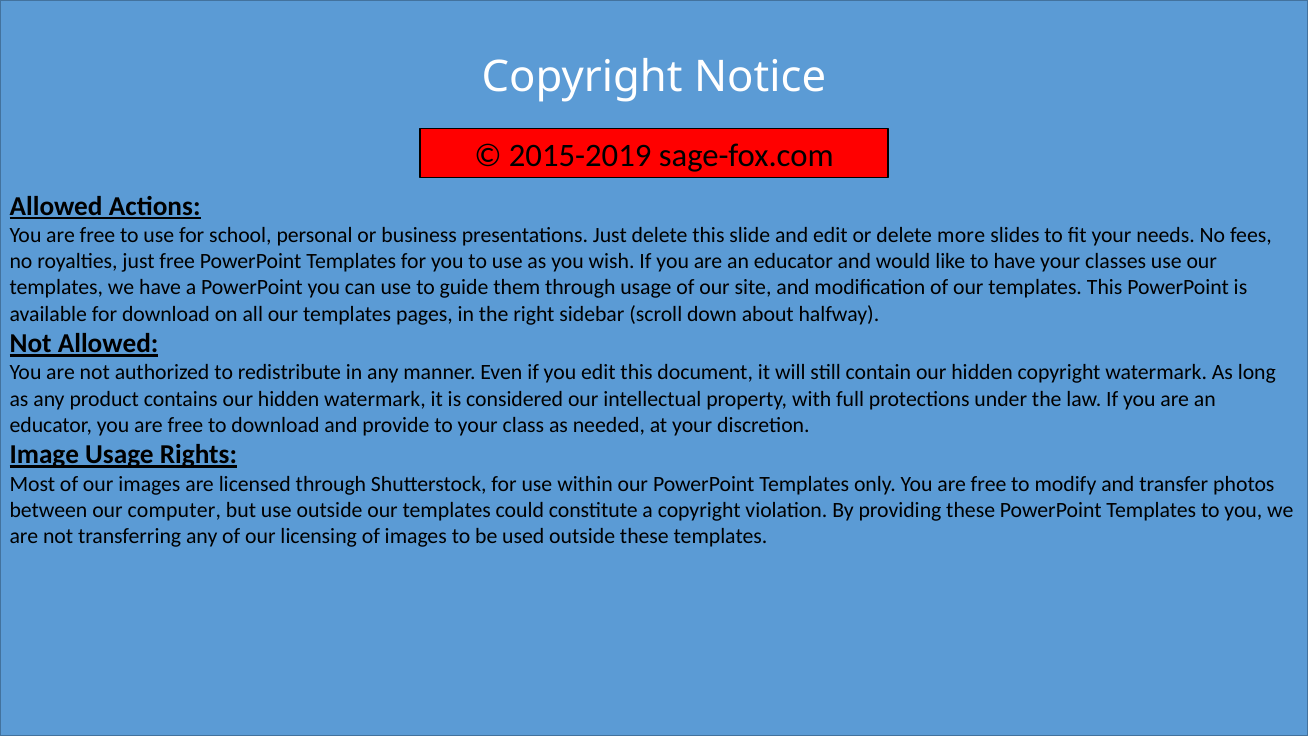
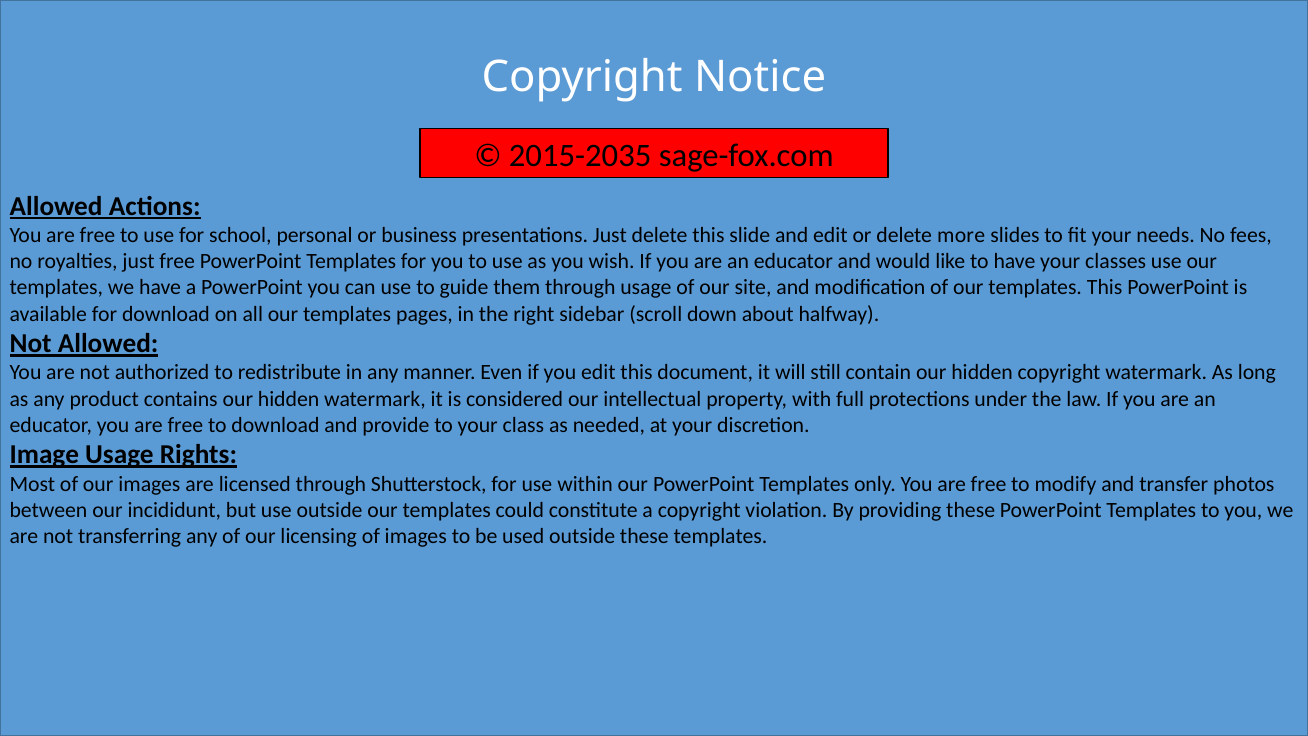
2015-2019: 2015-2019 -> 2015-2035
computer: computer -> incididunt
